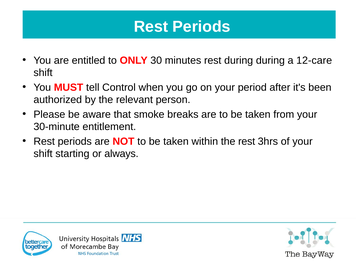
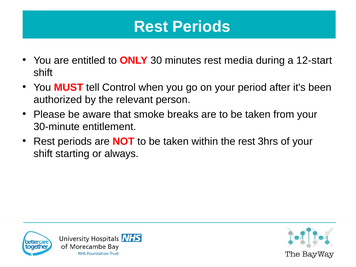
rest during: during -> media
12-care: 12-care -> 12-start
